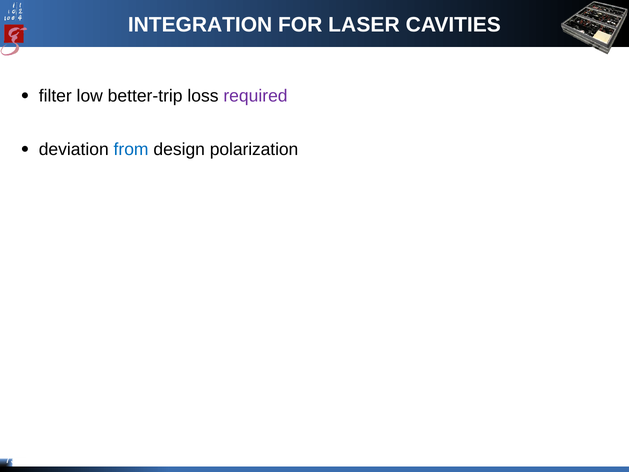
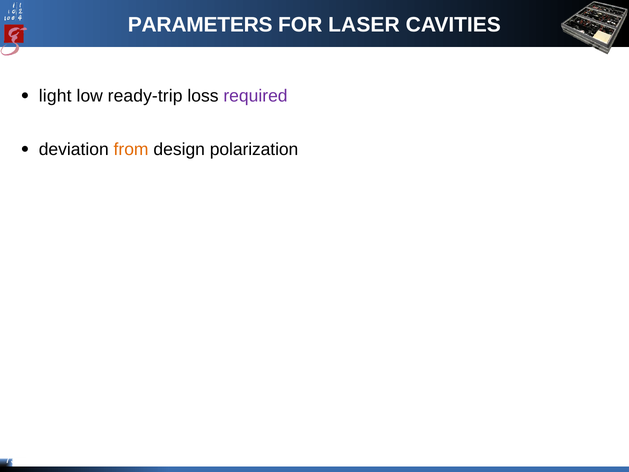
INTEGRATION: INTEGRATION -> PARAMETERS
filter: filter -> light
better-trip: better-trip -> ready-trip
from colour: blue -> orange
